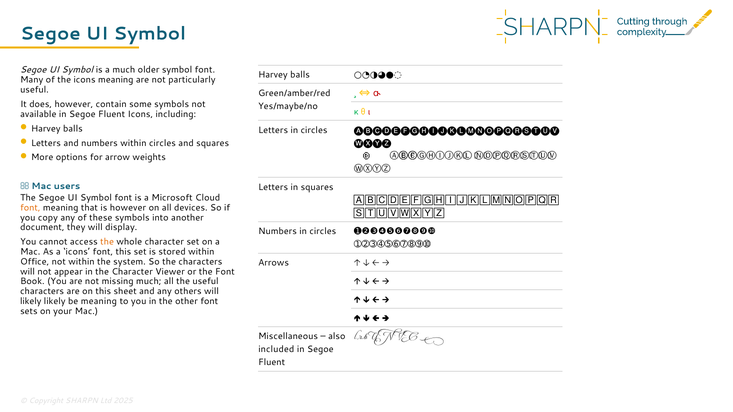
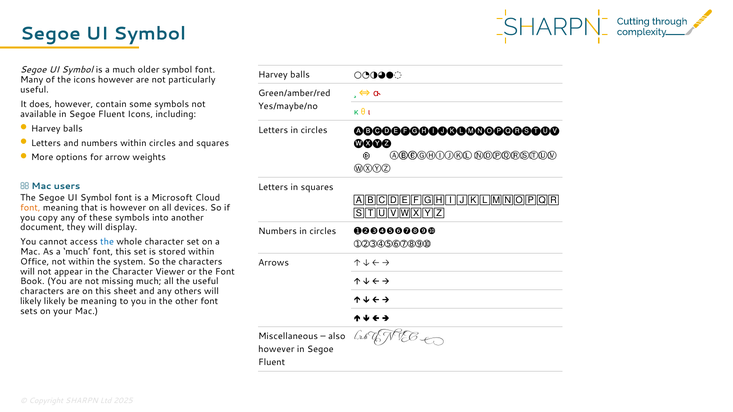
icons meaning: meaning -> however
the at (107, 242) colour: orange -> blue
As a icons: icons -> much
included at (276, 350): included -> however
